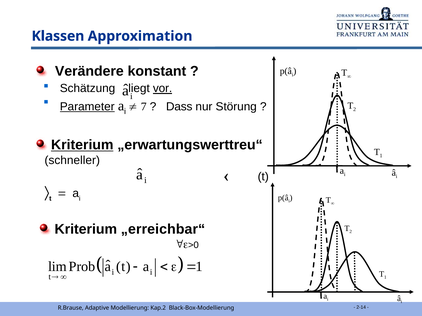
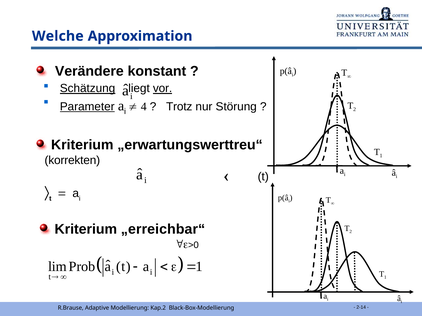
Klassen: Klassen -> Welche
Schätzung underline: none -> present
7: 7 -> 4
Dass: Dass -> Trotz
Kriterium at (82, 145) underline: present -> none
schneller: schneller -> korrekten
